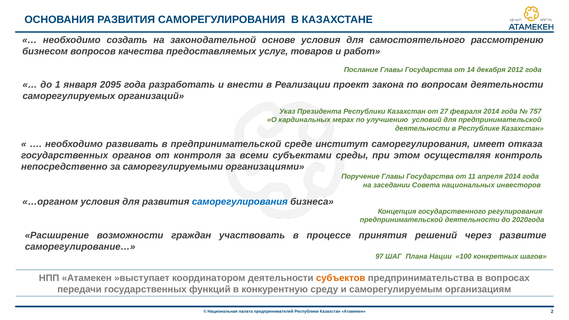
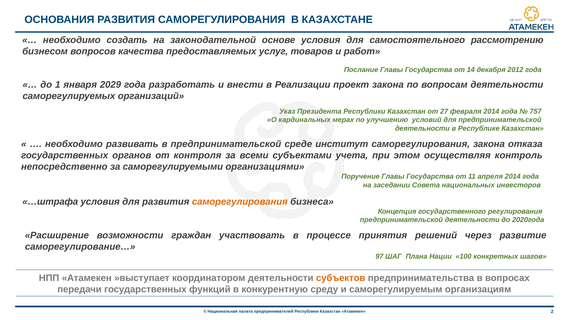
2095: 2095 -> 2029
саморегулирования имеет: имеет -> закона
среды: среды -> учета
…органом: …органом -> …штрафа
саморегулирования at (240, 202) colour: blue -> orange
